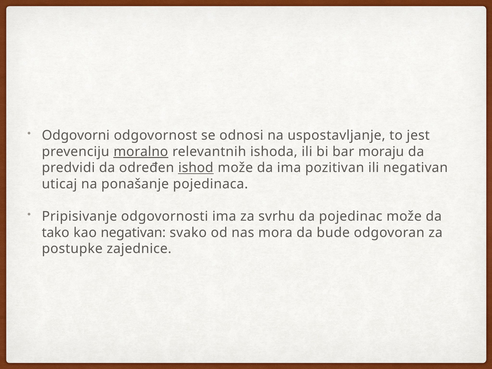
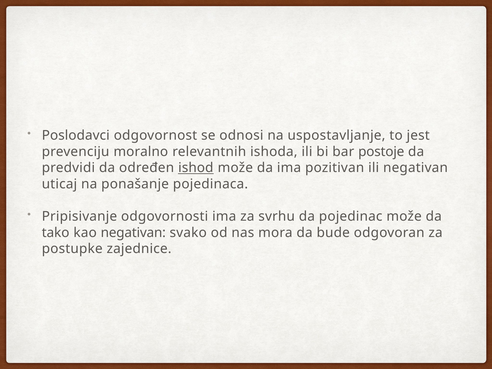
Odgovorni: Odgovorni -> Poslodavci
moralno underline: present -> none
moraju: moraju -> postoje
